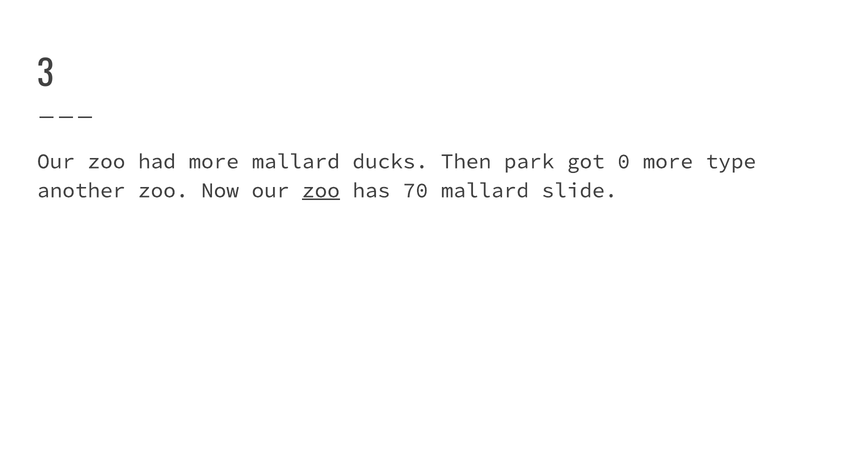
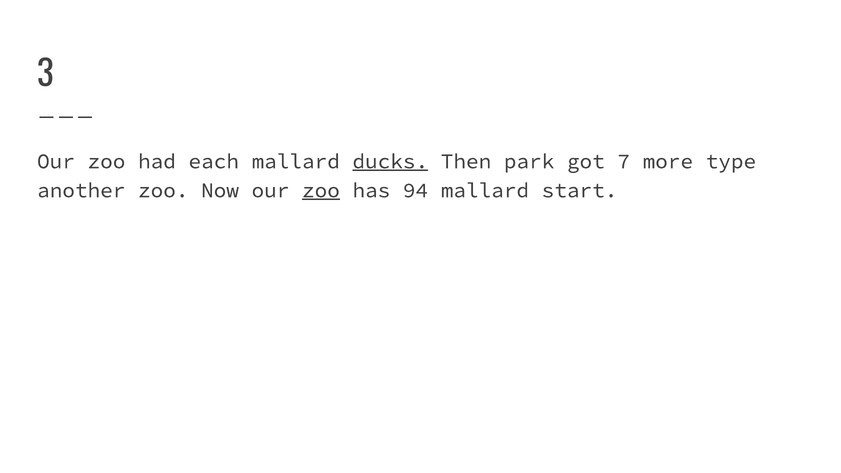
had more: more -> each
ducks underline: none -> present
0: 0 -> 7
70: 70 -> 94
slide: slide -> start
